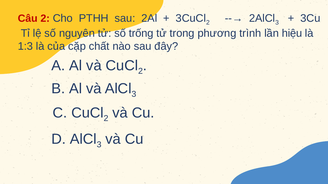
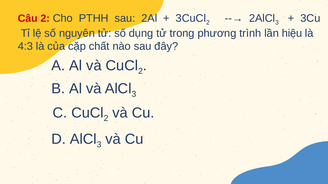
trống: trống -> dụng
1:3: 1:3 -> 4:3
